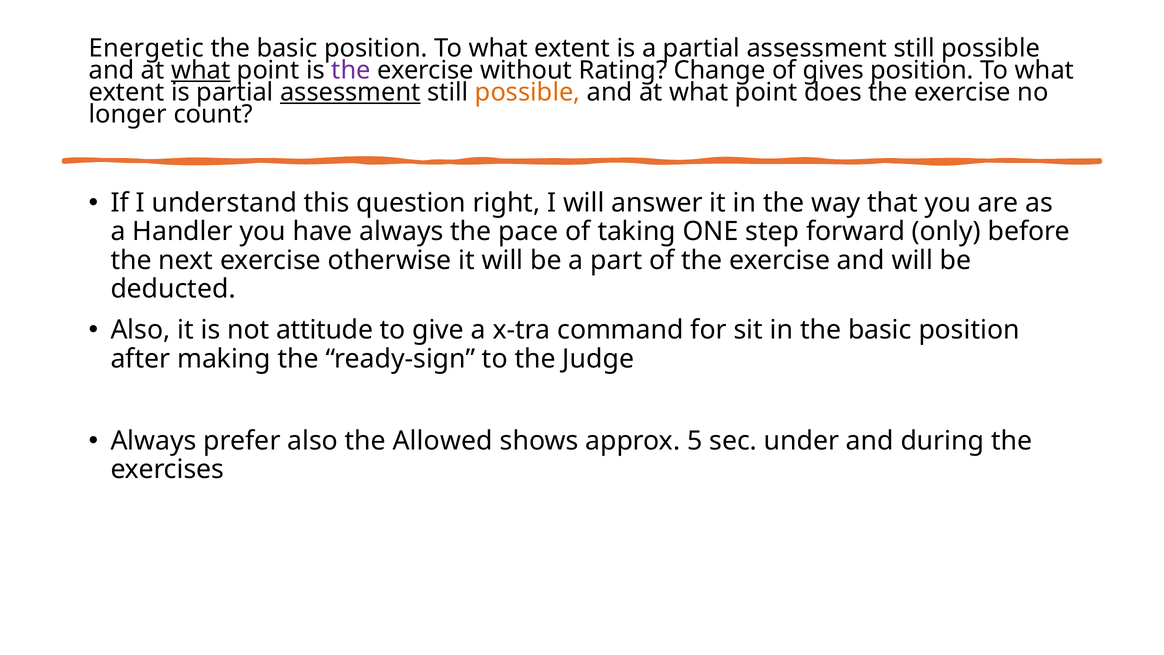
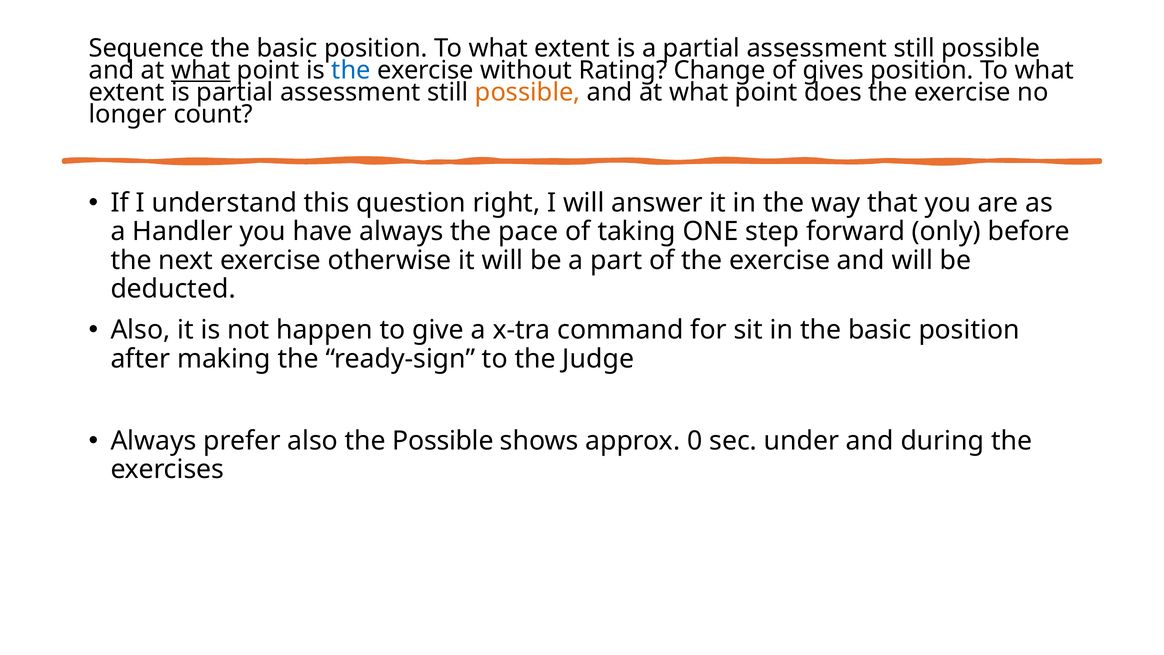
Energetic: Energetic -> Sequence
the at (351, 70) colour: purple -> blue
assessment at (350, 92) underline: present -> none
attitude: attitude -> happen
the Allowed: Allowed -> Possible
5: 5 -> 0
